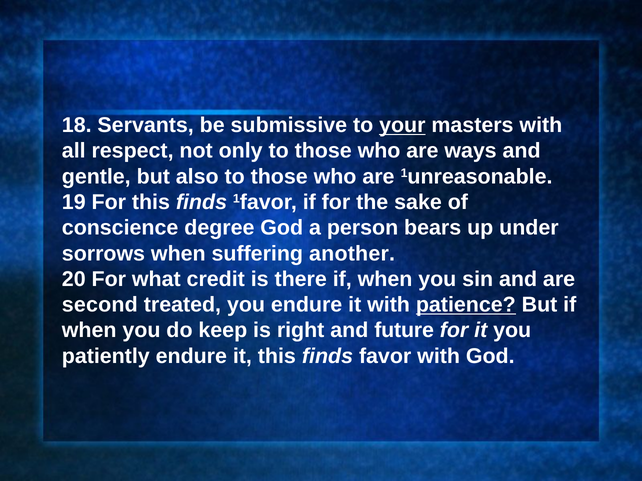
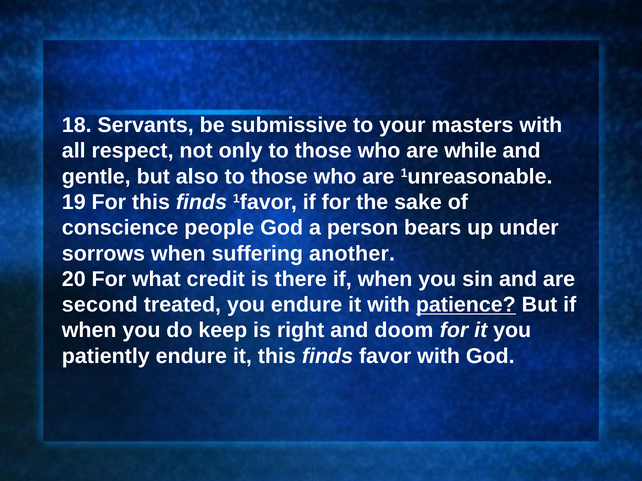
your underline: present -> none
ways: ways -> while
degree: degree -> people
future: future -> doom
